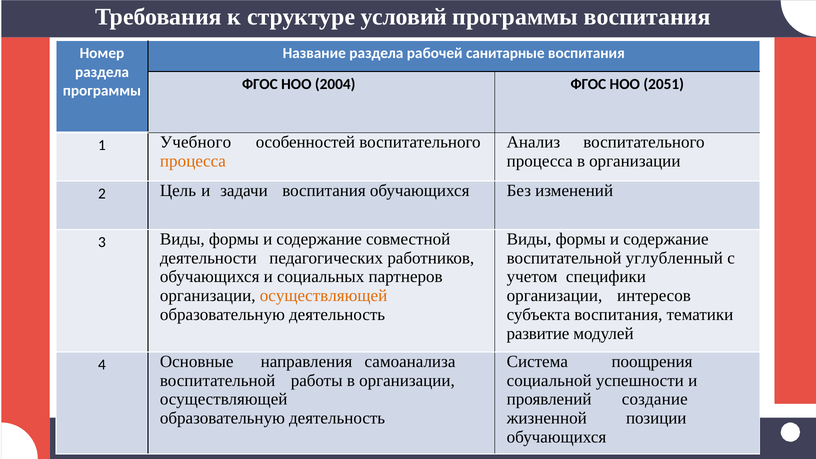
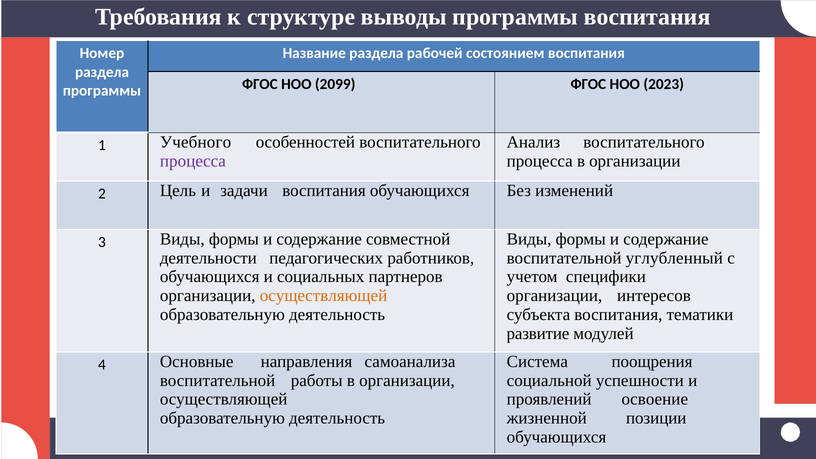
условий: условий -> выводы
санитарные: санитарные -> состоянием
2004: 2004 -> 2099
2051: 2051 -> 2023
процесса at (193, 161) colour: orange -> purple
создание: создание -> освоение
